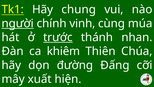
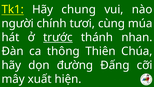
người underline: present -> none
vinh: vinh -> tươi
khiêm: khiêm -> thông
